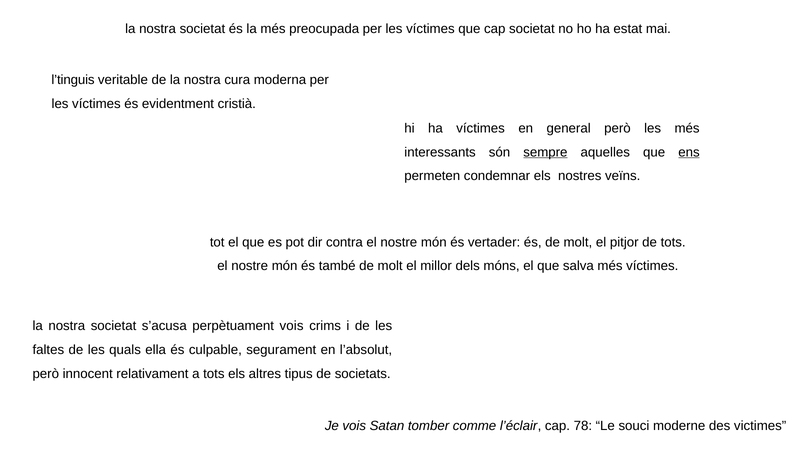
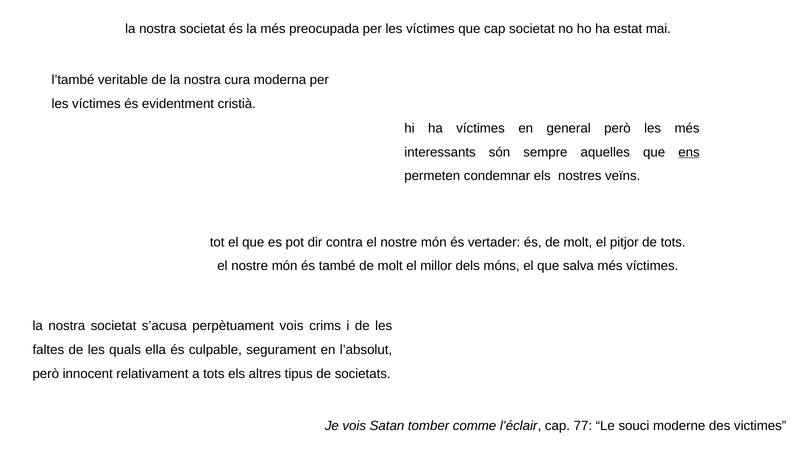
l’tinguis: l’tinguis -> l’també
sempre underline: present -> none
78: 78 -> 77
